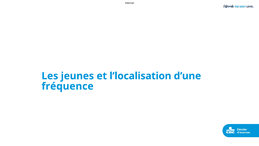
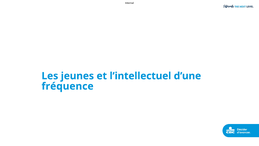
l’localisation: l’localisation -> l’intellectuel
